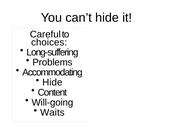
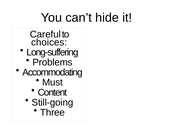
Hide at (52, 82): Hide -> Must
Will-going: Will-going -> Still-going
Waits: Waits -> Three
